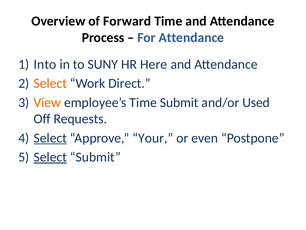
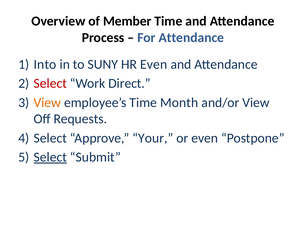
Forward: Forward -> Member
HR Here: Here -> Even
Select at (50, 83) colour: orange -> red
Time Submit: Submit -> Month
and/or Used: Used -> View
Select at (50, 138) underline: present -> none
